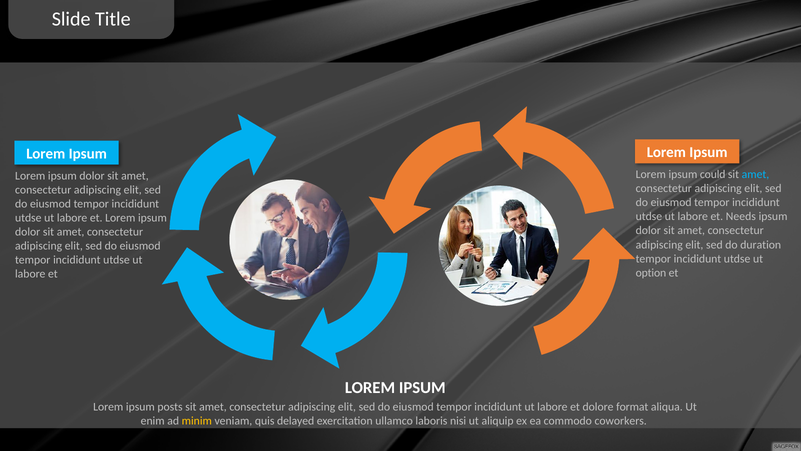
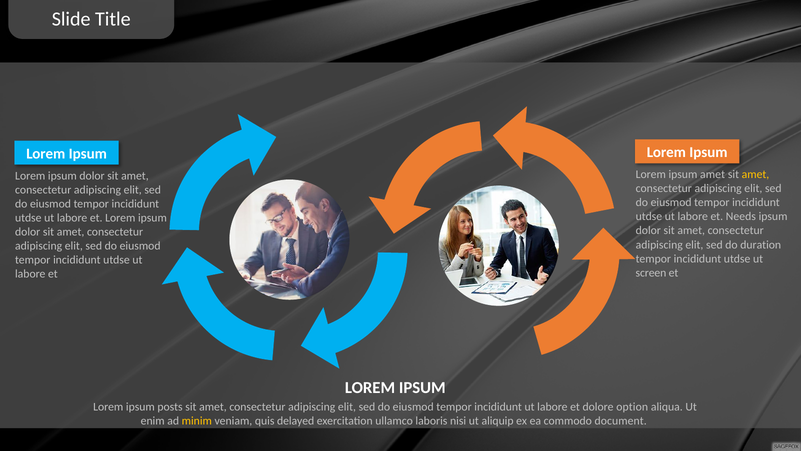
ipsum could: could -> amet
amet at (756, 174) colour: light blue -> yellow
option: option -> screen
format: format -> option
coworkers: coworkers -> document
